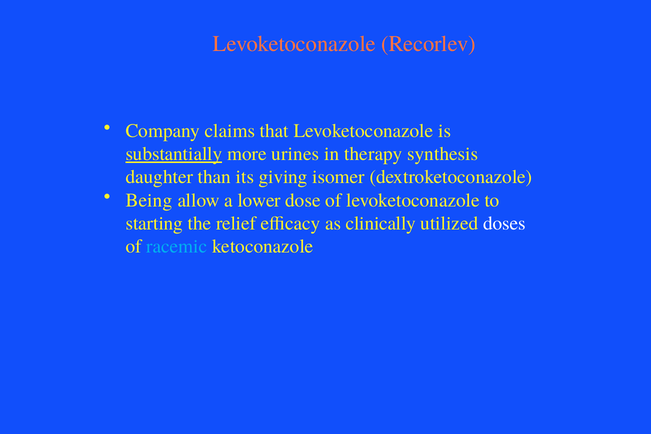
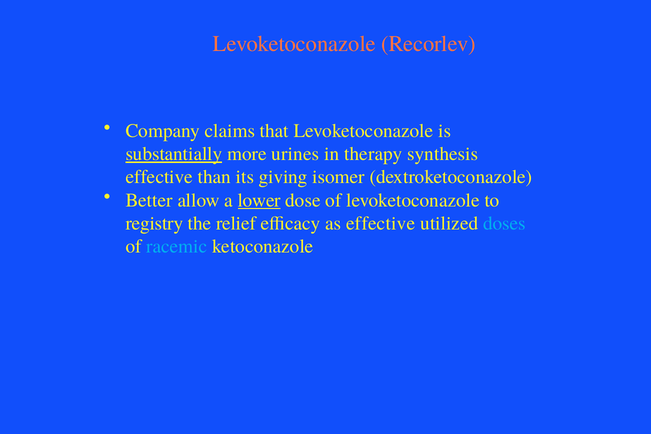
daughter at (159, 177): daughter -> effective
Being: Being -> Better
lower underline: none -> present
starting: starting -> registry
as clinically: clinically -> effective
doses colour: white -> light blue
